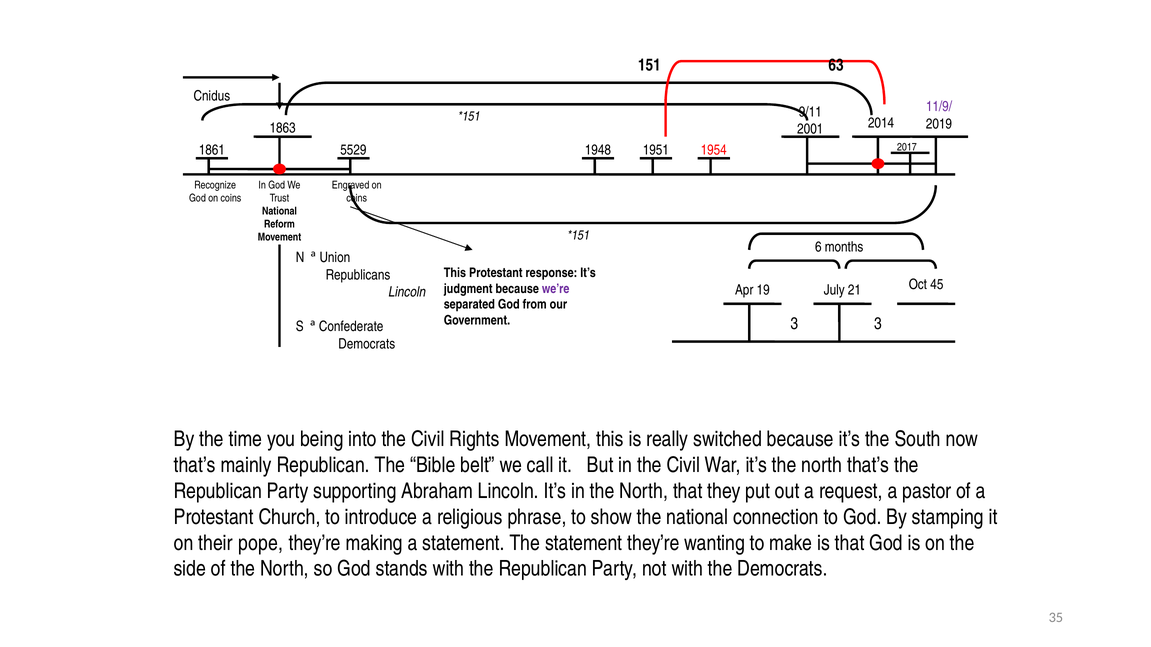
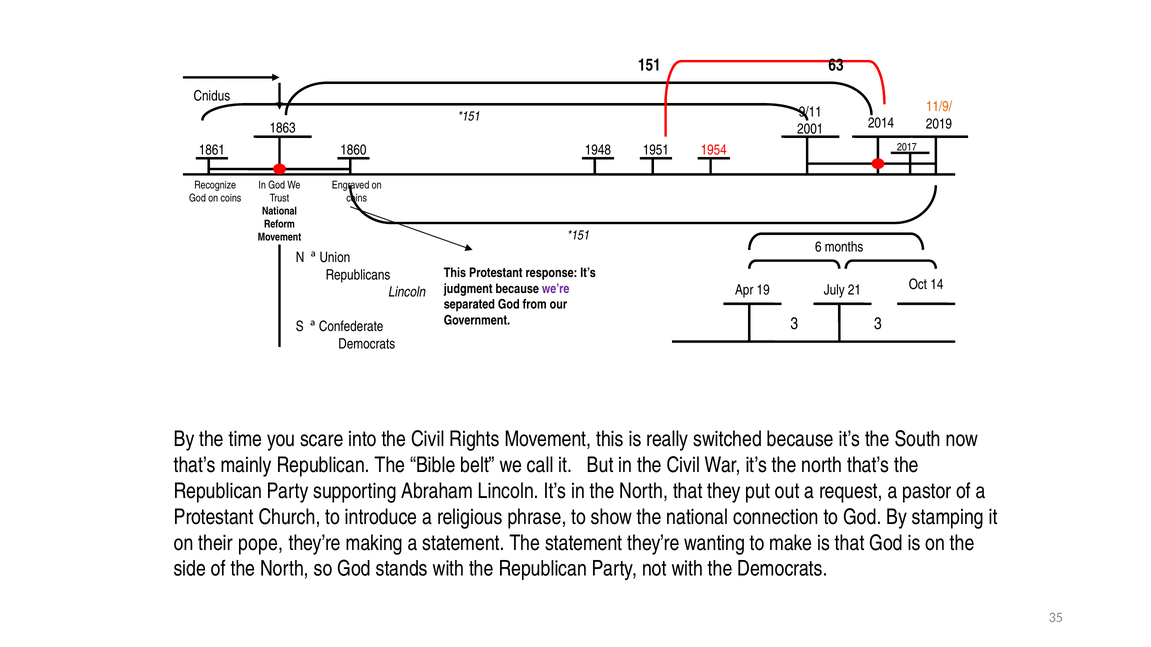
11/9/ colour: purple -> orange
5529: 5529 -> 1860
45: 45 -> 14
being: being -> scare
